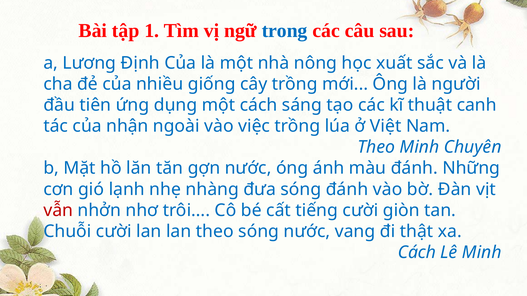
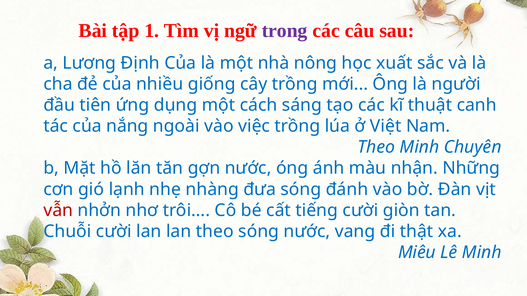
trong colour: blue -> purple
nhận: nhận -> nắng
màu đánh: đánh -> nhận
Cách at (417, 253): Cách -> Miêu
